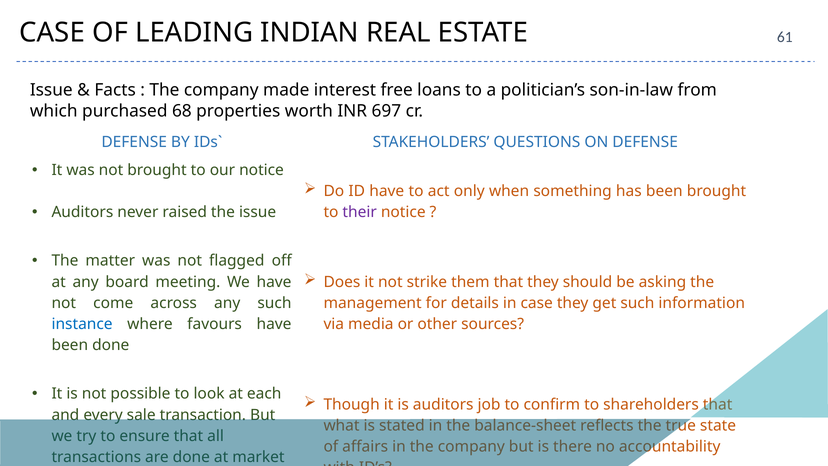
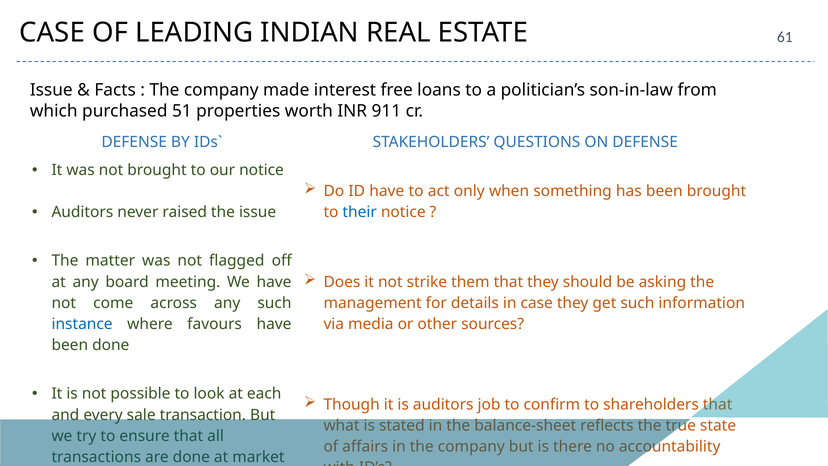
68: 68 -> 51
697: 697 -> 911
their colour: purple -> blue
